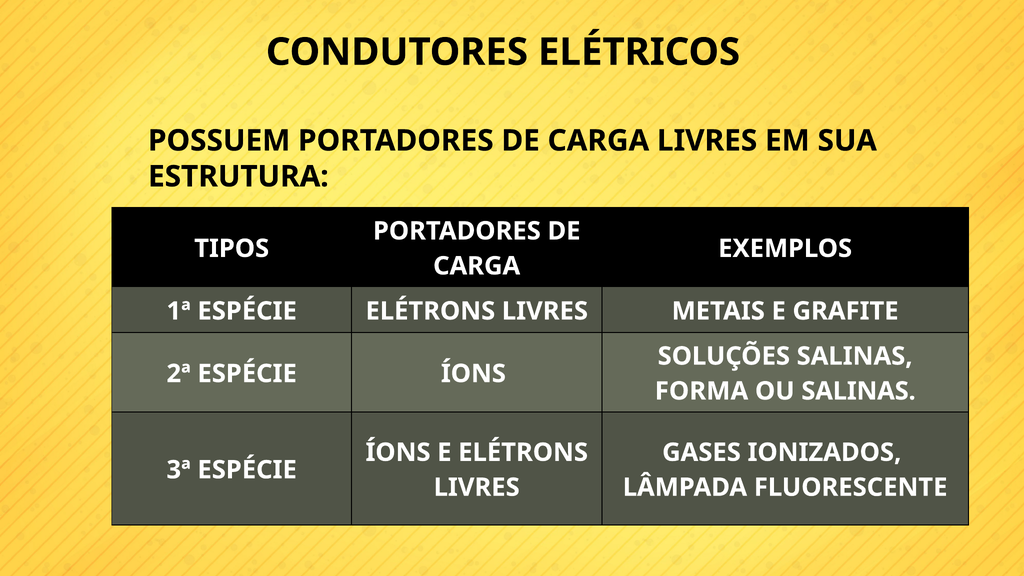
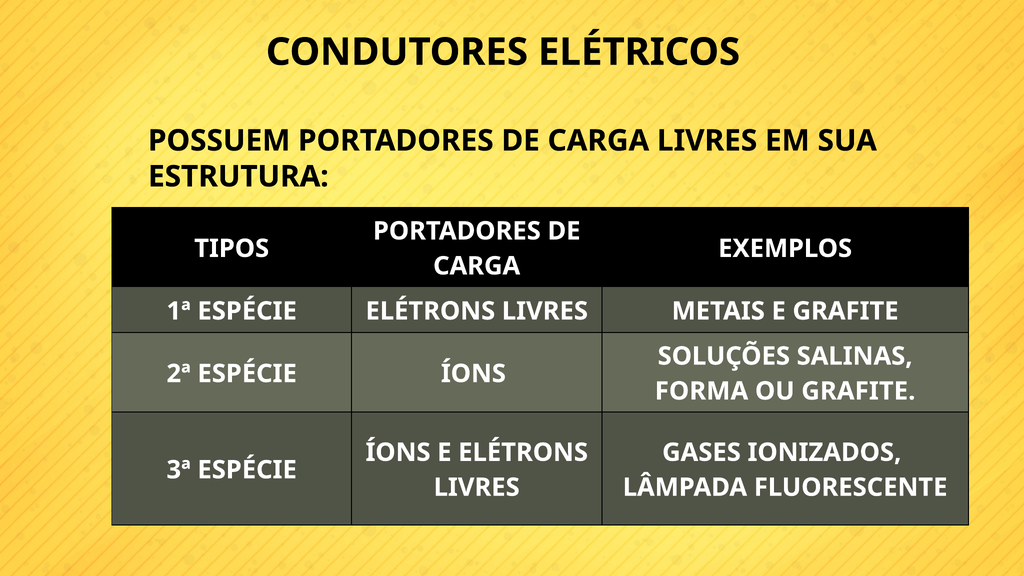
OU SALINAS: SALINAS -> GRAFITE
